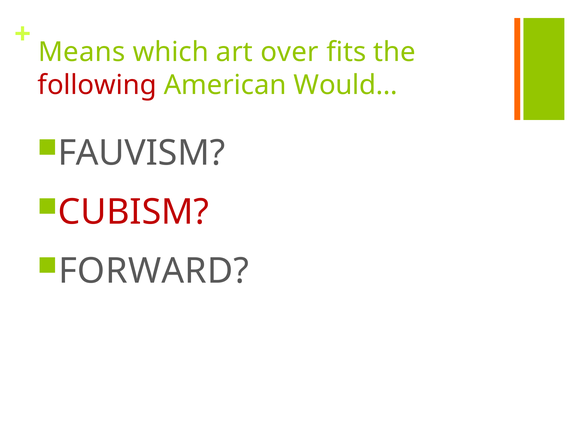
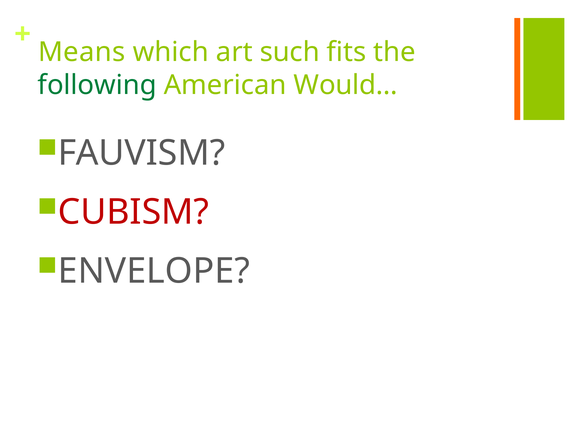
over: over -> such
following colour: red -> green
FORWARD: FORWARD -> ENVELOPE
